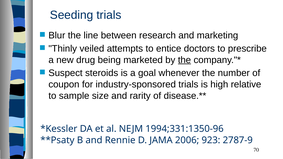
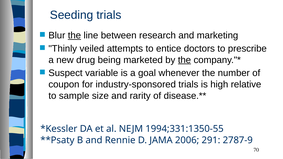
the at (74, 35) underline: none -> present
steroids: steroids -> variable
1994;331:1350-96: 1994;331:1350-96 -> 1994;331:1350-55
923: 923 -> 291
